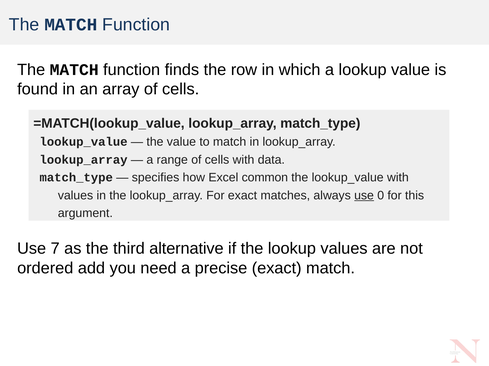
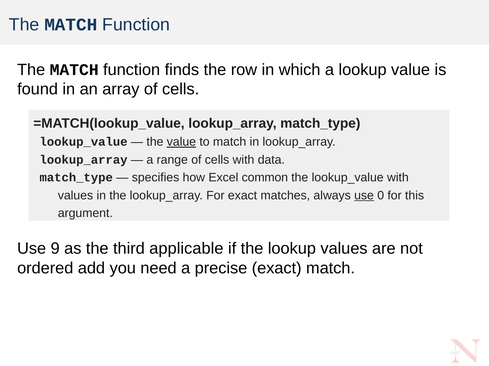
value at (181, 142) underline: none -> present
7: 7 -> 9
alternative: alternative -> applicable
